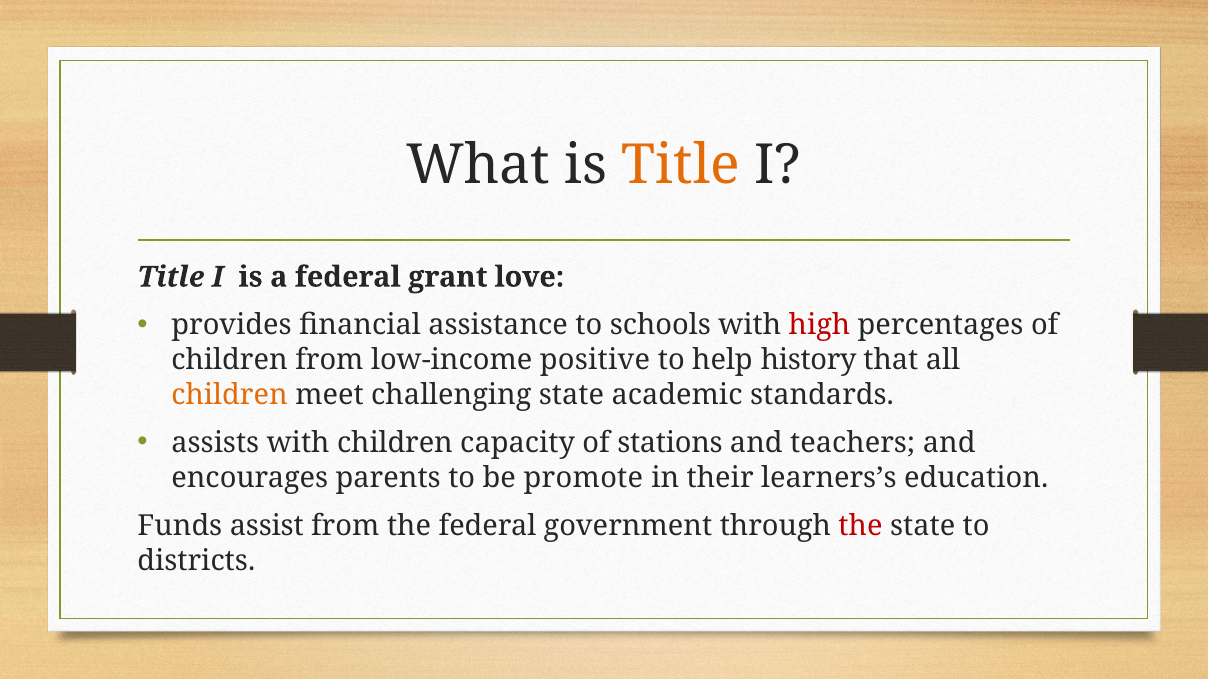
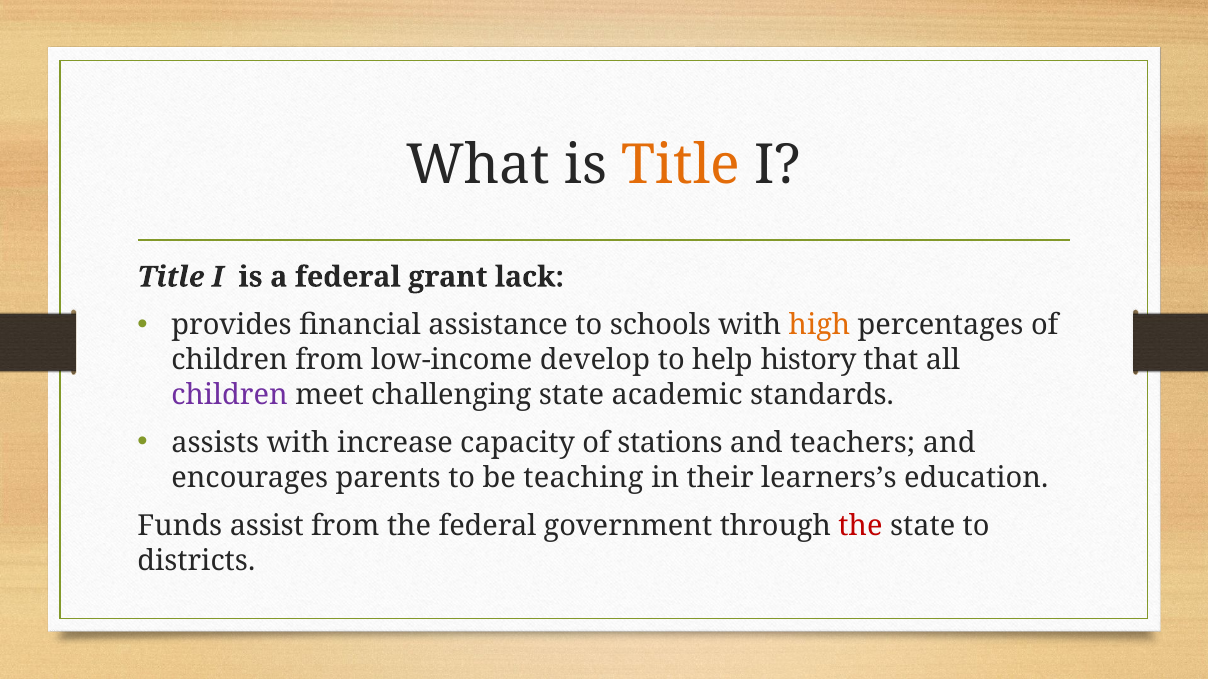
love: love -> lack
high colour: red -> orange
positive: positive -> develop
children at (230, 395) colour: orange -> purple
with children: children -> increase
promote: promote -> teaching
